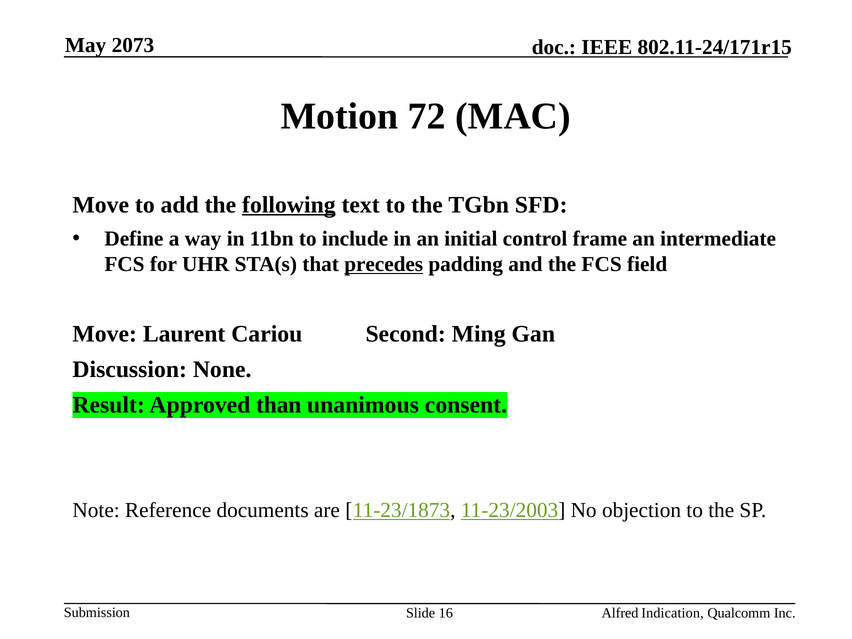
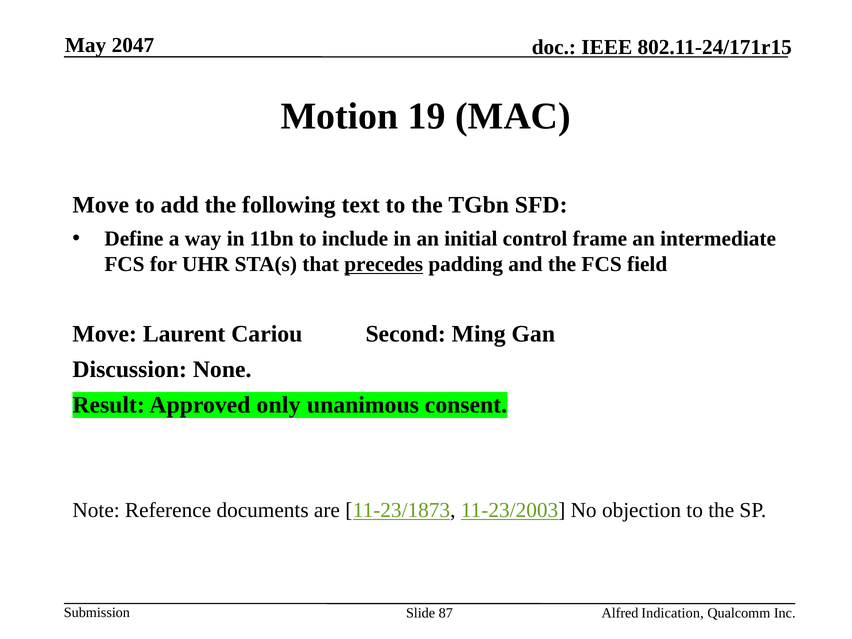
2073: 2073 -> 2047
72: 72 -> 19
following underline: present -> none
than: than -> only
16: 16 -> 87
